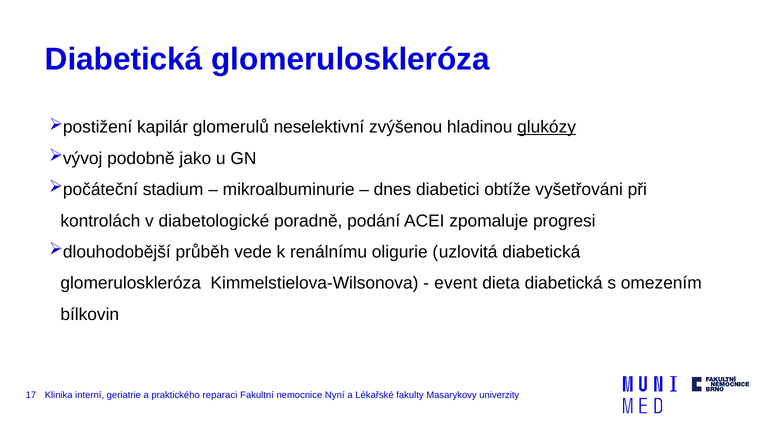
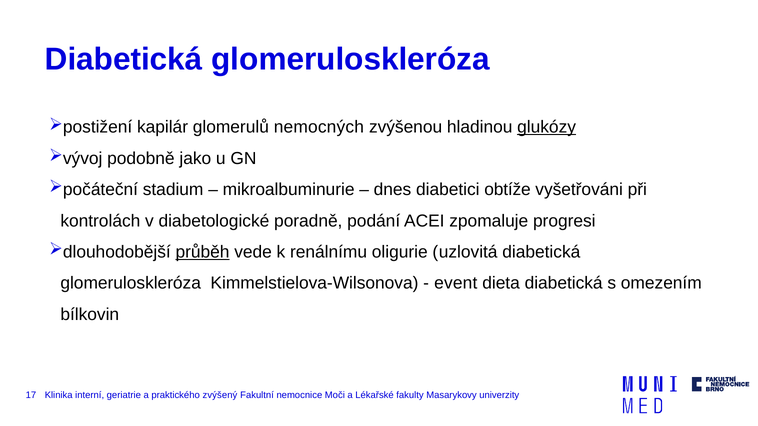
neselektivní: neselektivní -> nemocných
průběh underline: none -> present
reparaci: reparaci -> zvýšený
Nyní: Nyní -> Moči
